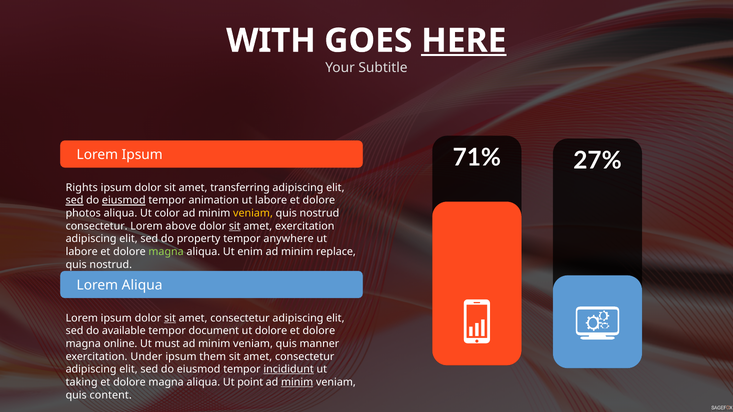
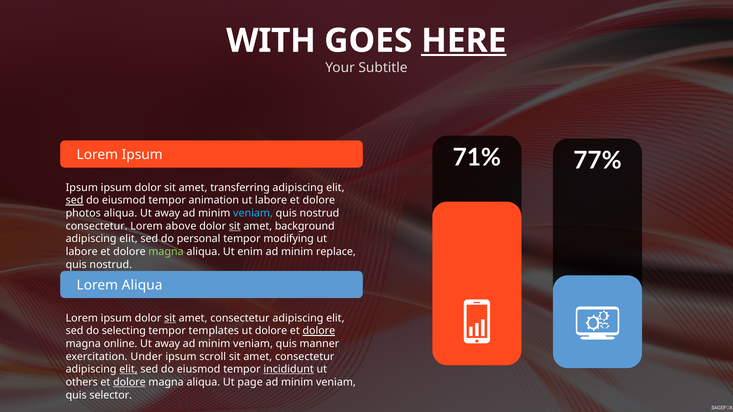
27%: 27% -> 77%
Rights at (82, 188): Rights -> Ipsum
eiusmod at (124, 201) underline: present -> none
aliqua Ut color: color -> away
veniam at (253, 213) colour: yellow -> light blue
amet exercitation: exercitation -> background
property: property -> personal
anywhere: anywhere -> modifying
available: available -> selecting
document: document -> templates
dolore at (319, 331) underline: none -> present
must at (167, 344): must -> away
them: them -> scroll
elit at (128, 370) underline: none -> present
taking: taking -> others
dolore at (129, 382) underline: none -> present
point: point -> page
minim at (297, 382) underline: present -> none
content: content -> selector
